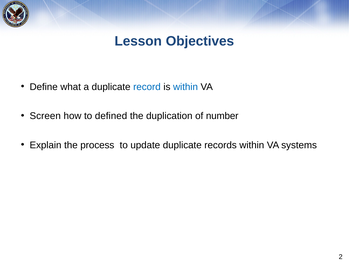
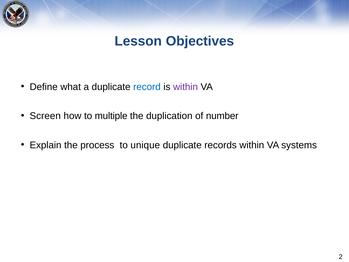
within at (186, 87) colour: blue -> purple
defined: defined -> multiple
update: update -> unique
